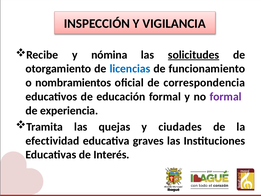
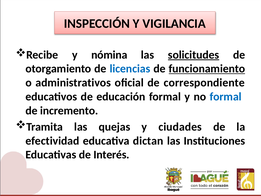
funcionamiento underline: none -> present
nombramientos: nombramientos -> administrativos
correspondencia: correspondencia -> correspondiente
formal at (226, 97) colour: purple -> blue
experiencia: experiencia -> incremento
graves: graves -> dictan
